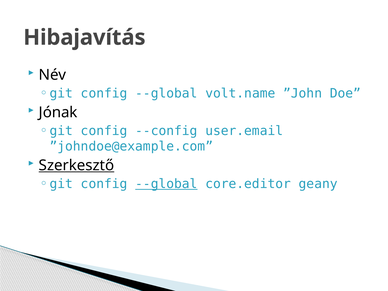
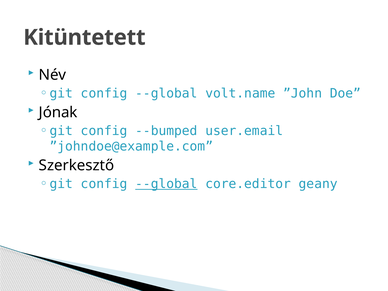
Hibajavítás: Hibajavítás -> Kitüntetett
--config: --config -> --bumped
Szerkesztő underline: present -> none
